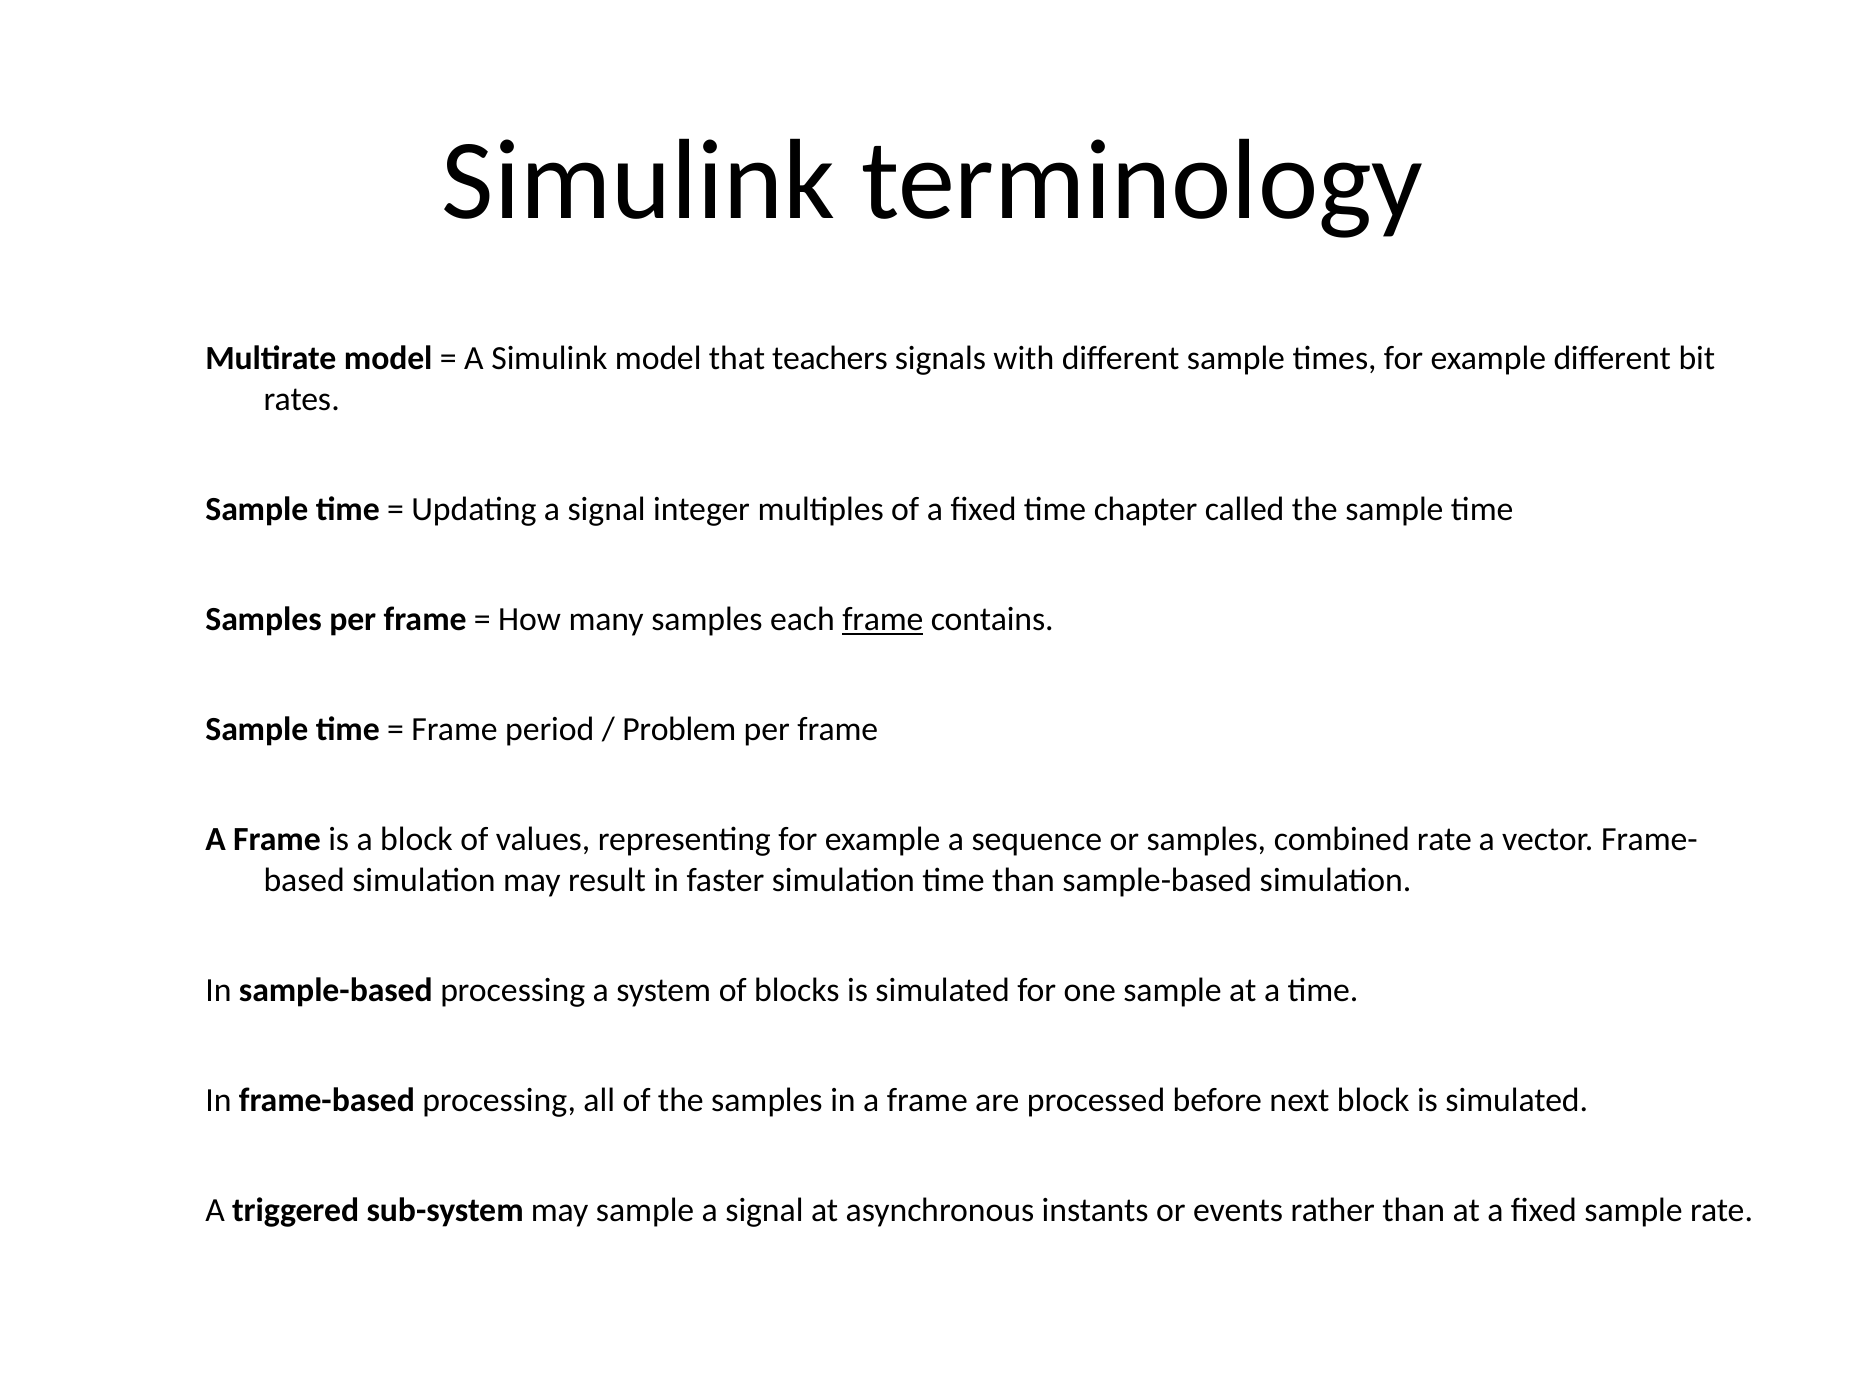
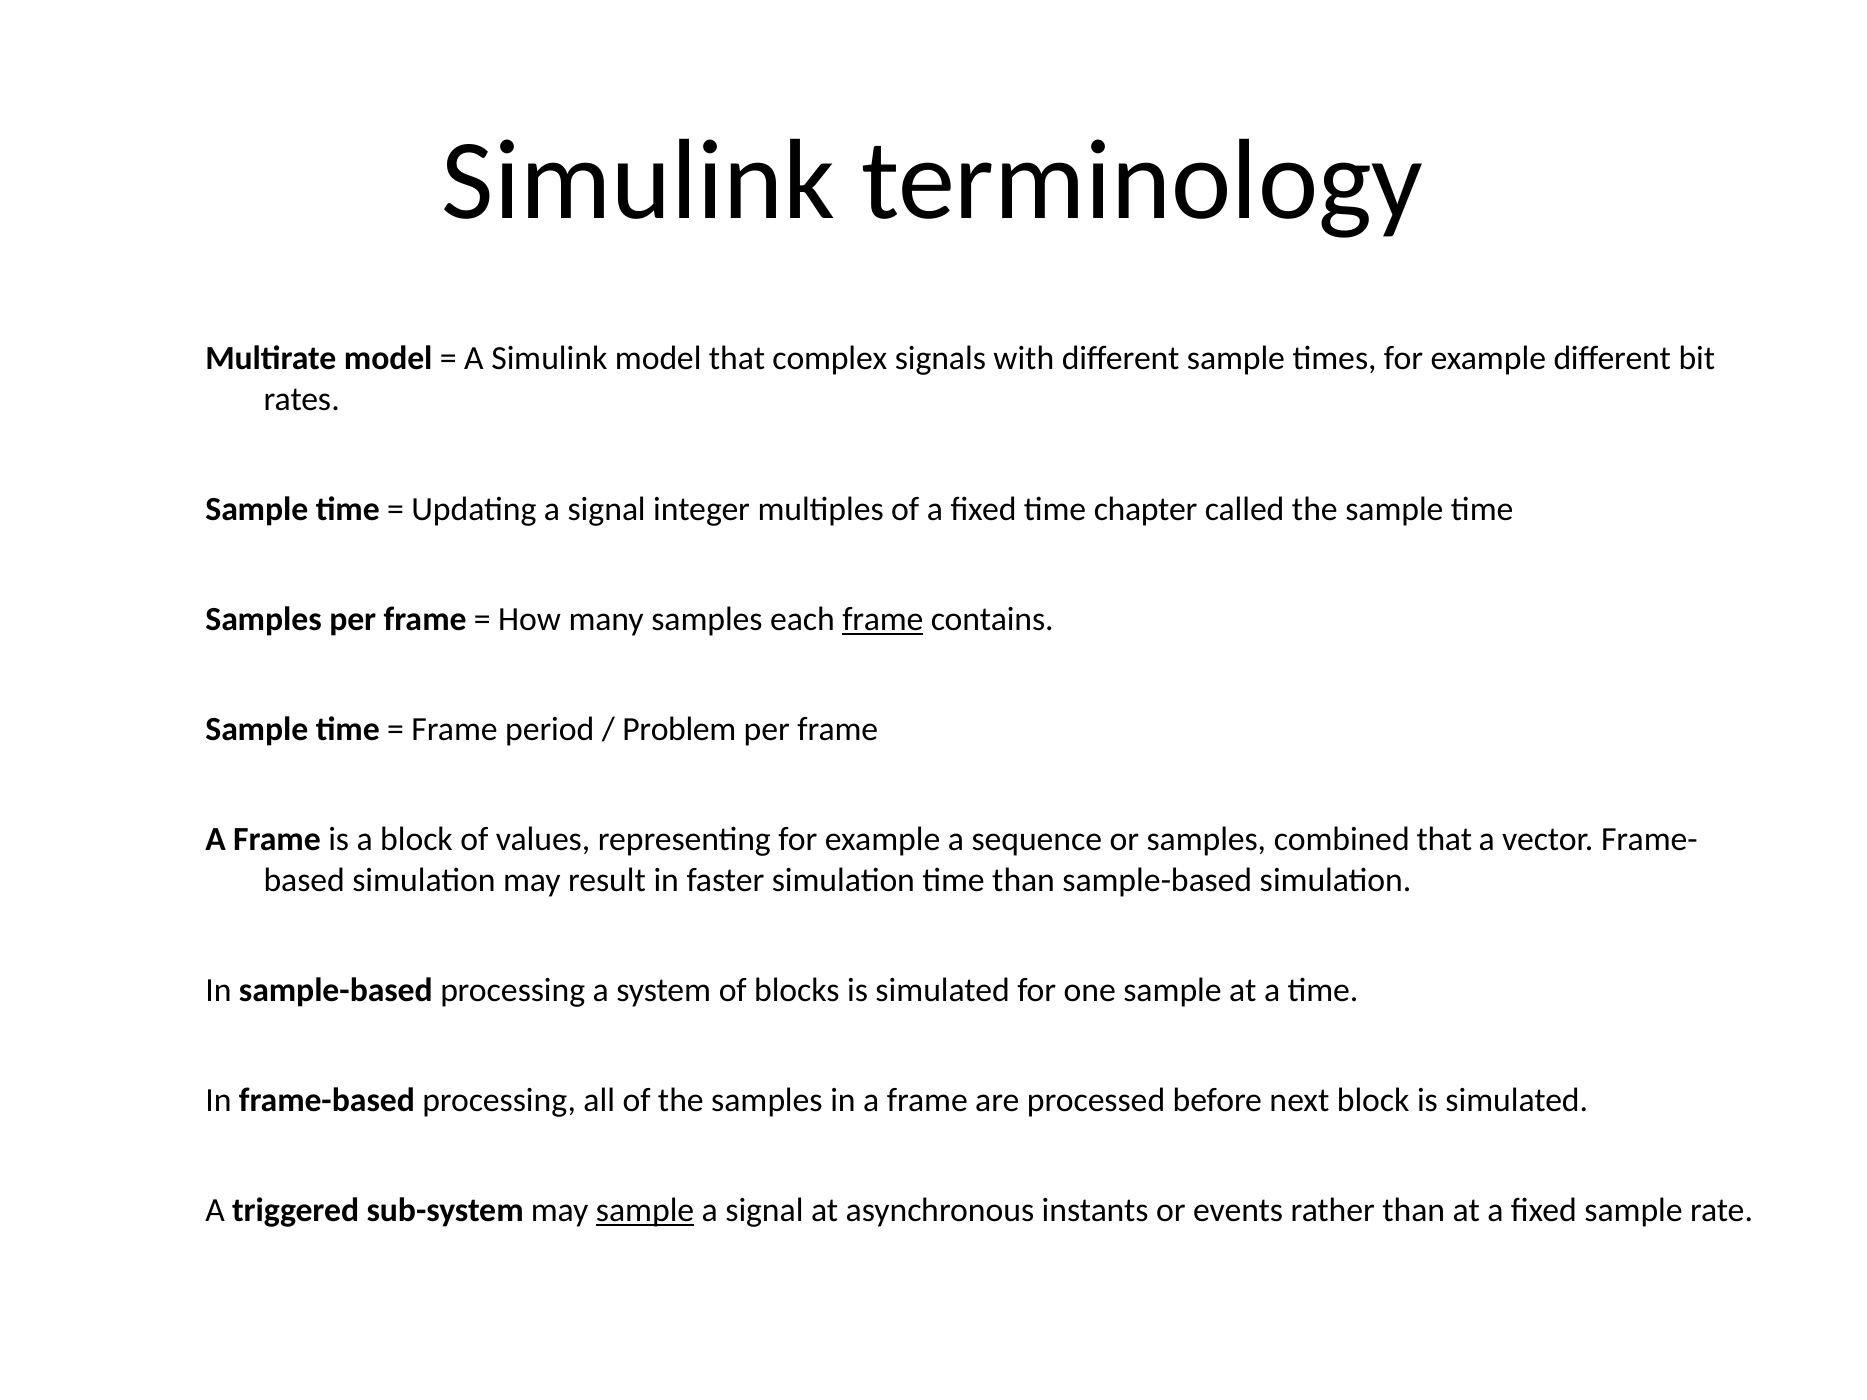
teachers: teachers -> complex
combined rate: rate -> that
sample at (645, 1210) underline: none -> present
